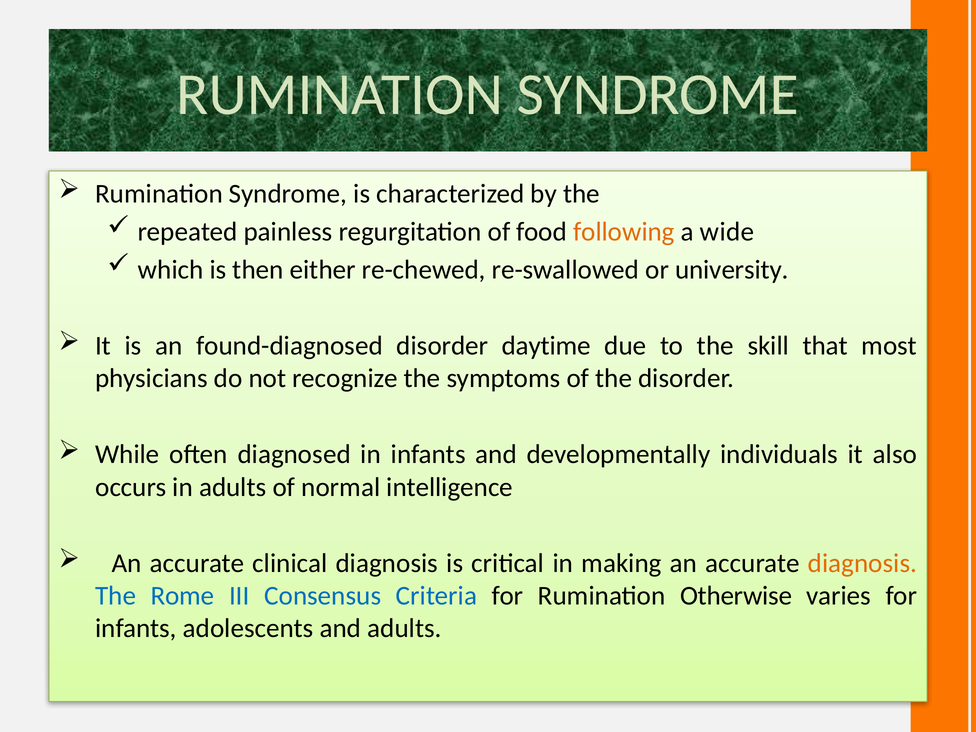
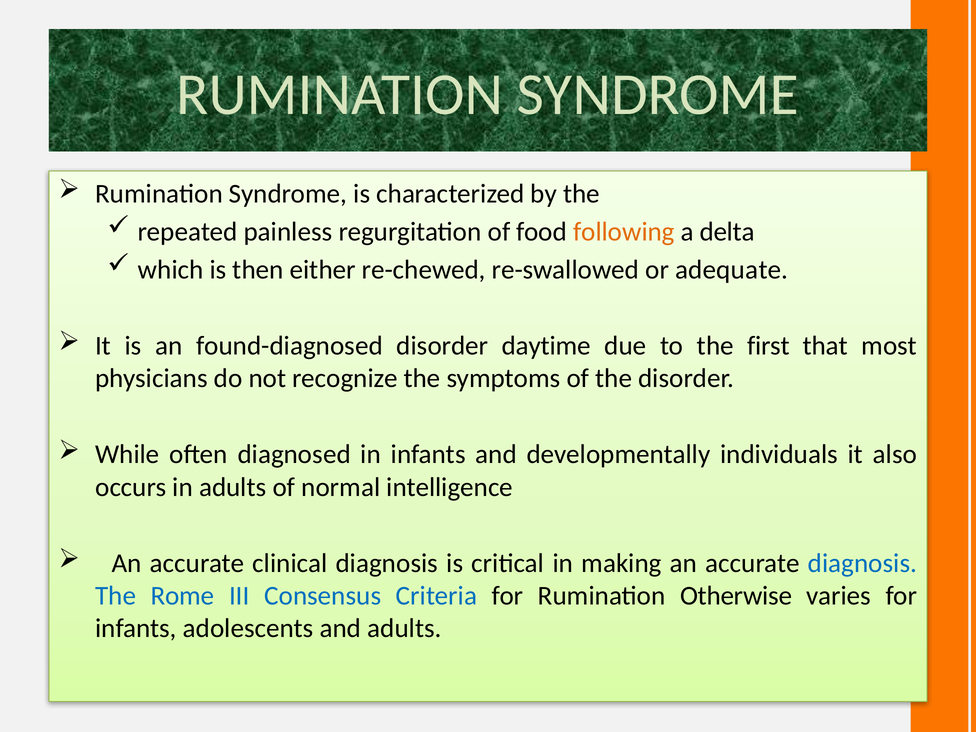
wide: wide -> delta
university: university -> adequate
skill: skill -> first
diagnosis at (862, 563) colour: orange -> blue
